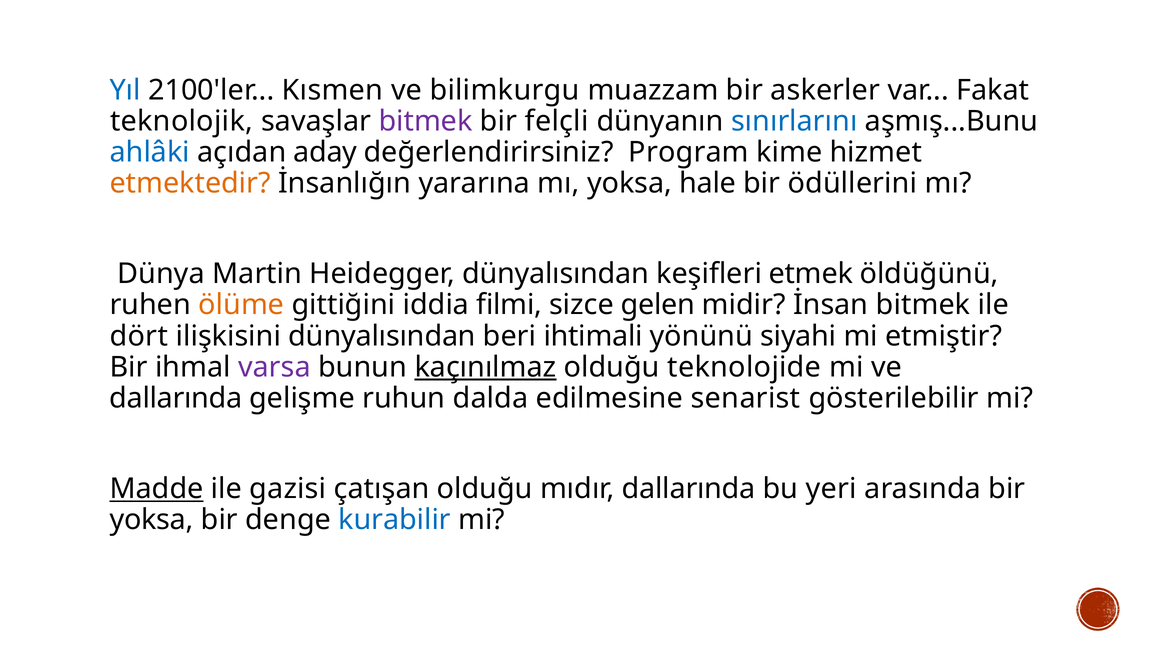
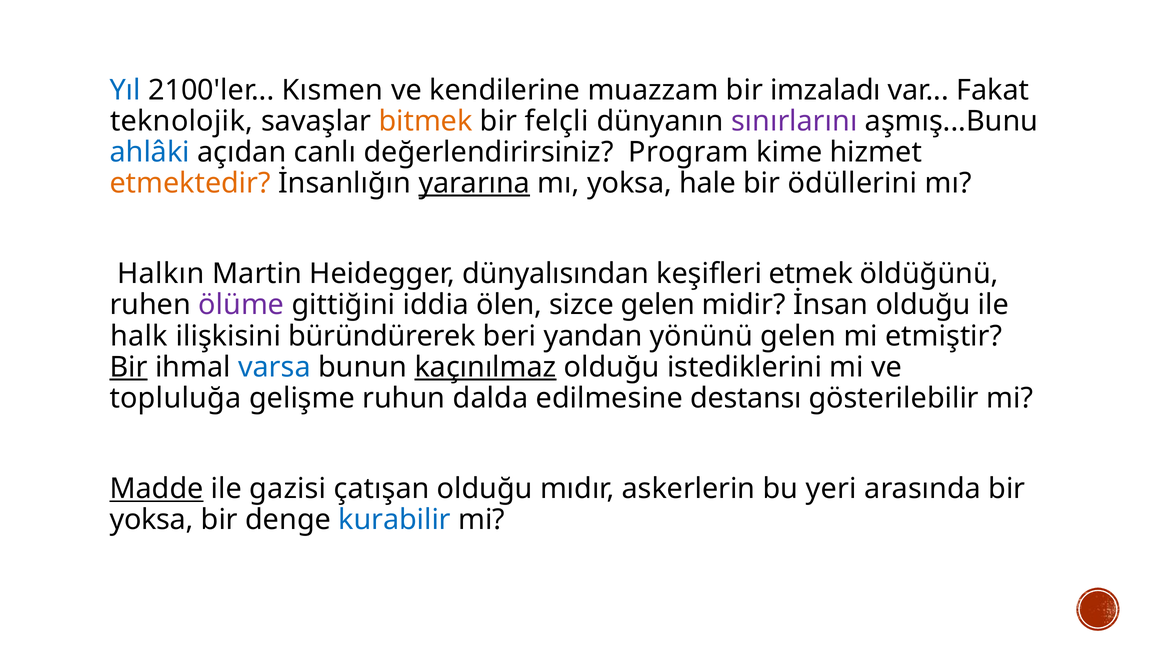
bilimkurgu: bilimkurgu -> kendilerine
askerler: askerler -> imzaladı
bitmek at (426, 121) colour: purple -> orange
sınırlarını colour: blue -> purple
aday: aday -> canlı
yararına underline: none -> present
Dünya: Dünya -> Halkın
ölüme colour: orange -> purple
filmi: filmi -> ölen
İnsan bitmek: bitmek -> olduğu
dört: dört -> halk
ilişkisini dünyalısından: dünyalısından -> büründürerek
ihtimali: ihtimali -> yandan
yönünü siyahi: siyahi -> gelen
Bir at (129, 367) underline: none -> present
varsa colour: purple -> blue
teknolojide: teknolojide -> istediklerini
dallarında at (176, 398): dallarında -> topluluğa
senarist: senarist -> destansı
mıdır dallarında: dallarında -> askerlerin
